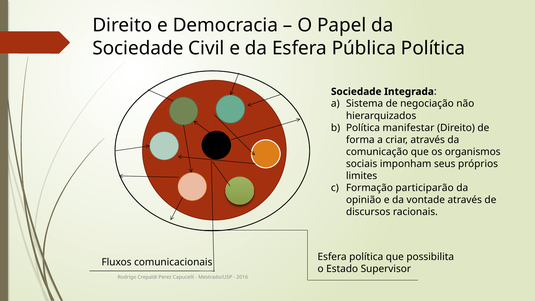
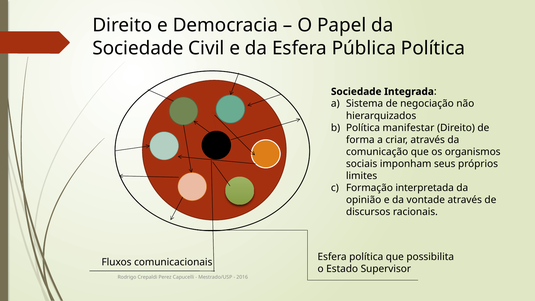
participarão: participarão -> interpretada
